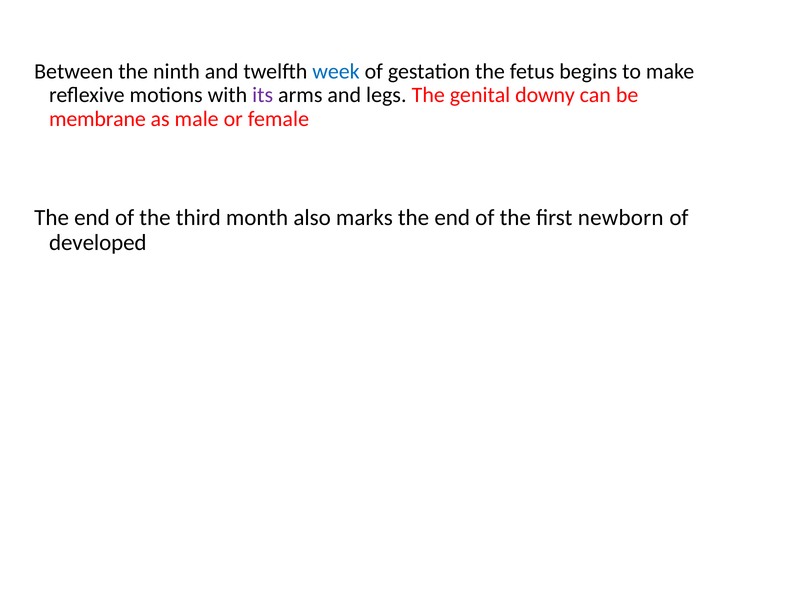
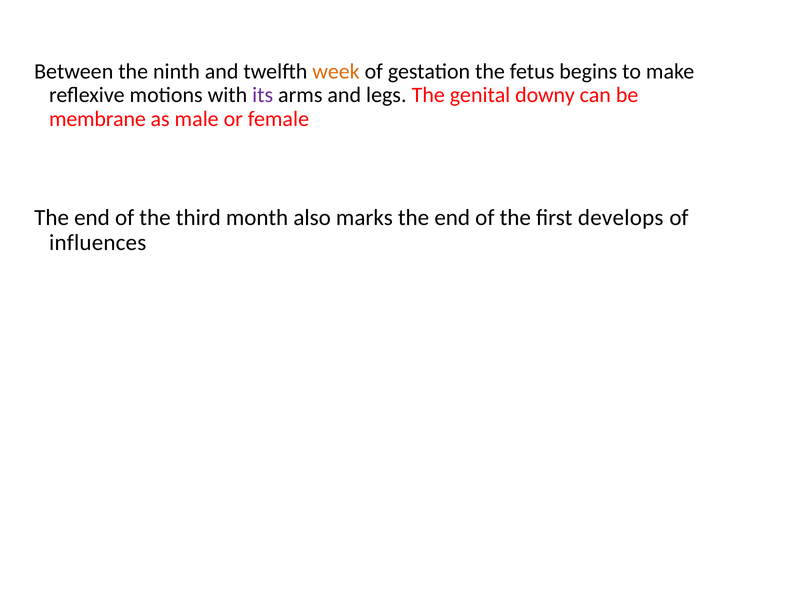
week colour: blue -> orange
newborn: newborn -> develops
developed: developed -> influences
